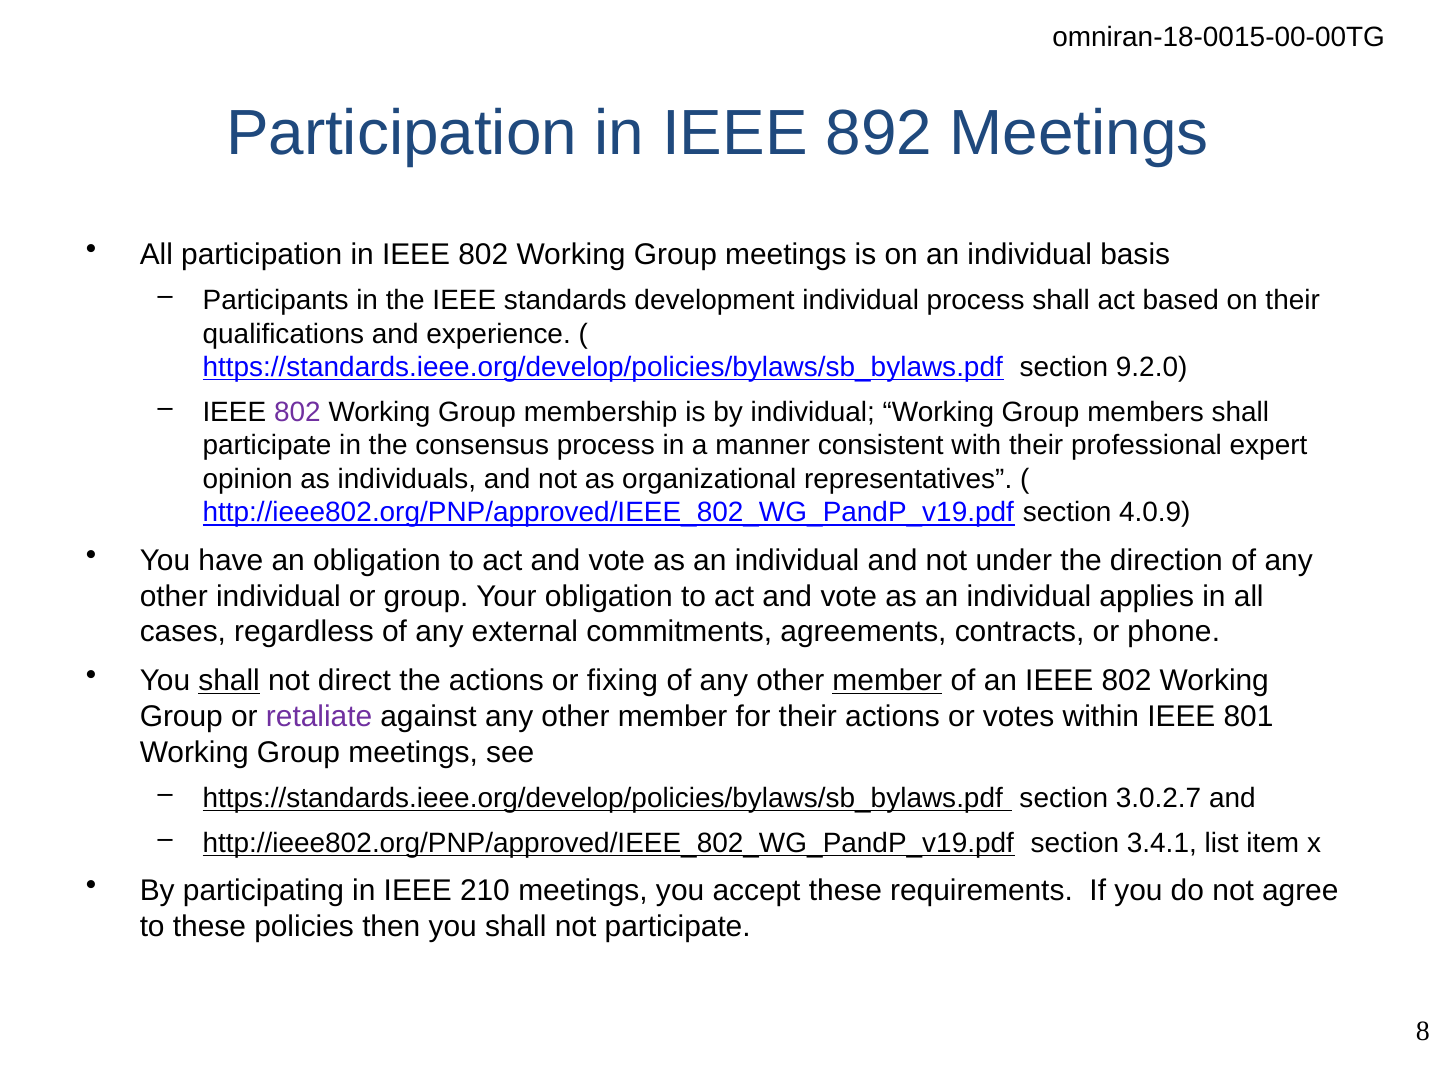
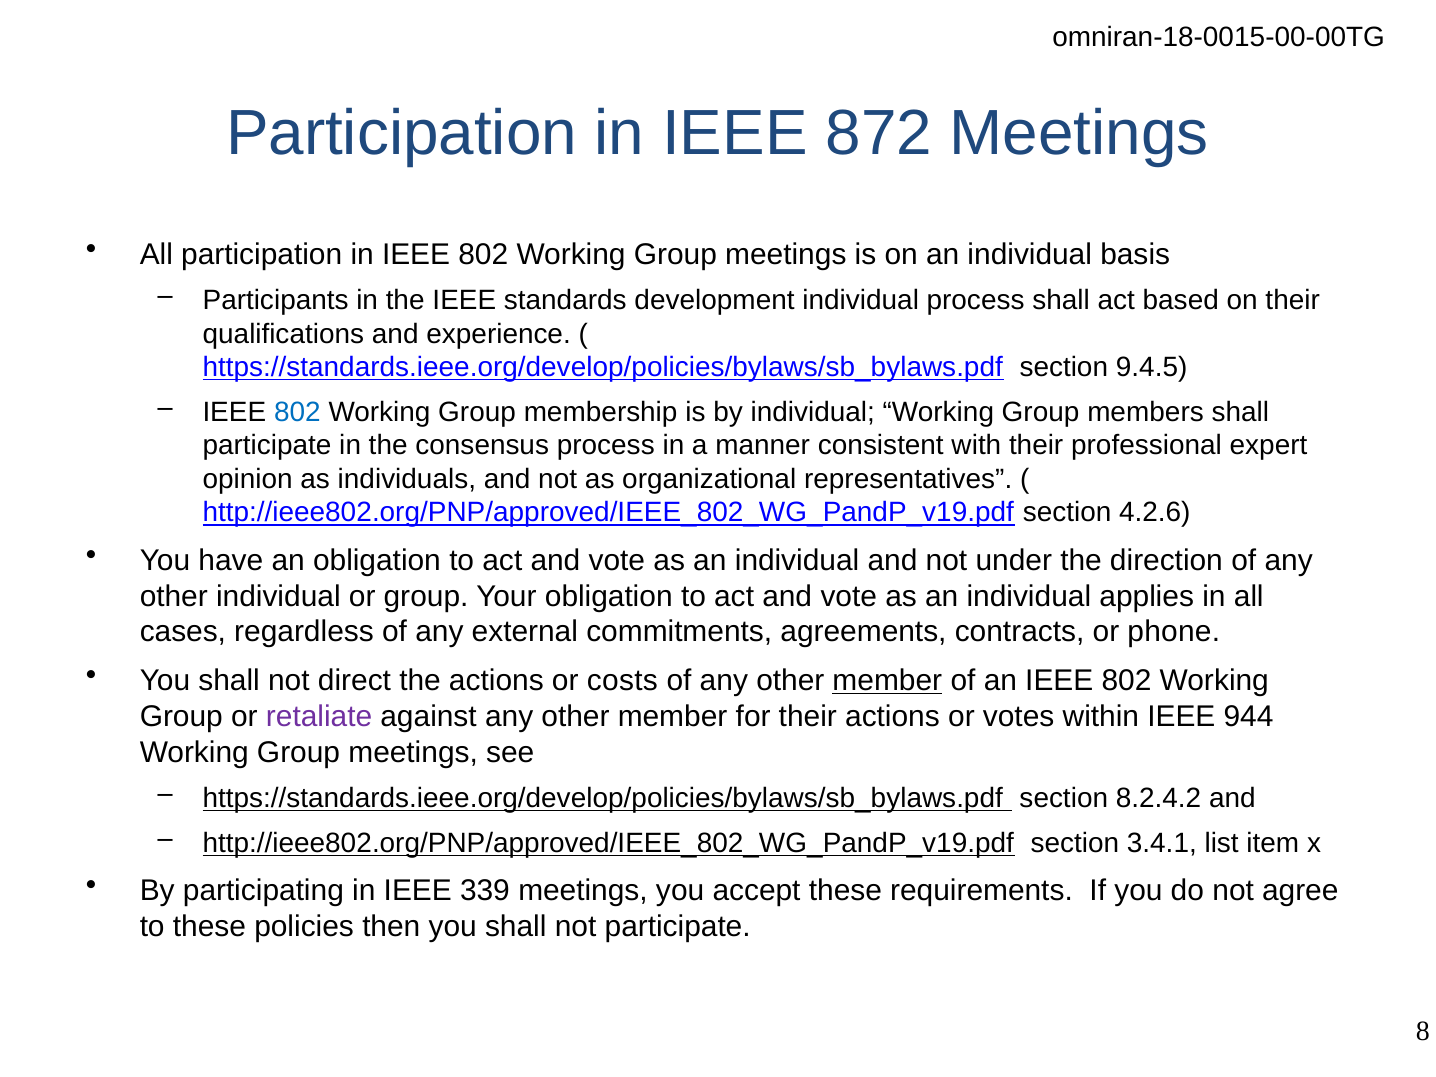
892: 892 -> 872
9.2.0: 9.2.0 -> 9.4.5
802 at (297, 412) colour: purple -> blue
4.0.9: 4.0.9 -> 4.2.6
shall at (229, 681) underline: present -> none
fixing: fixing -> costs
801: 801 -> 944
3.0.2.7: 3.0.2.7 -> 8.2.4.2
210: 210 -> 339
